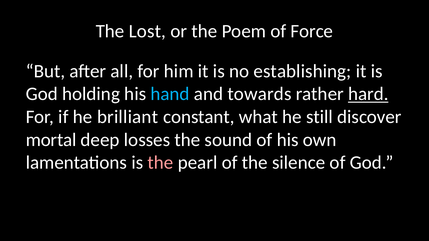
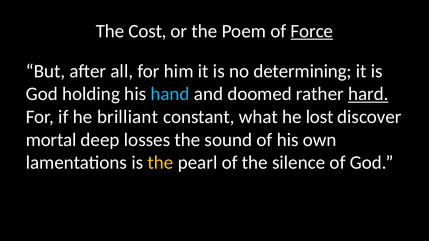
Lost: Lost -> Cost
Force underline: none -> present
establishing: establishing -> determining
towards: towards -> doomed
still: still -> lost
the at (160, 163) colour: pink -> yellow
